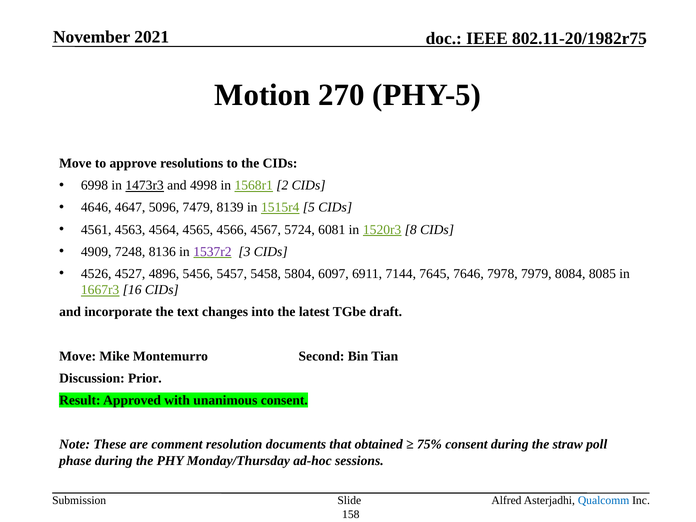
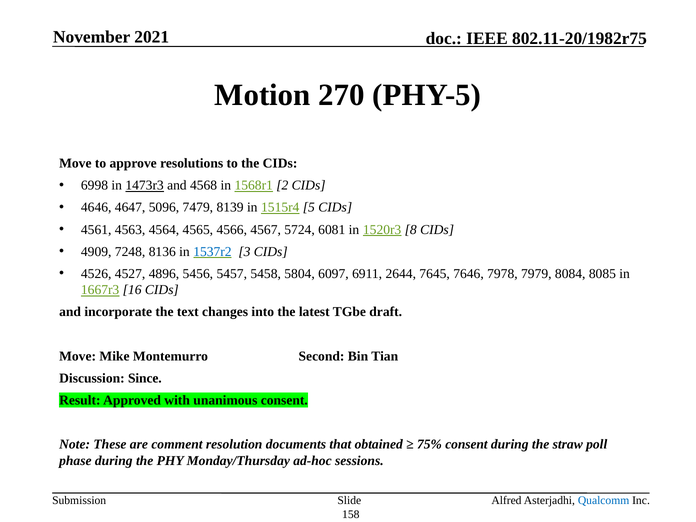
4998: 4998 -> 4568
1537r2 colour: purple -> blue
7144: 7144 -> 2644
Prior: Prior -> Since
